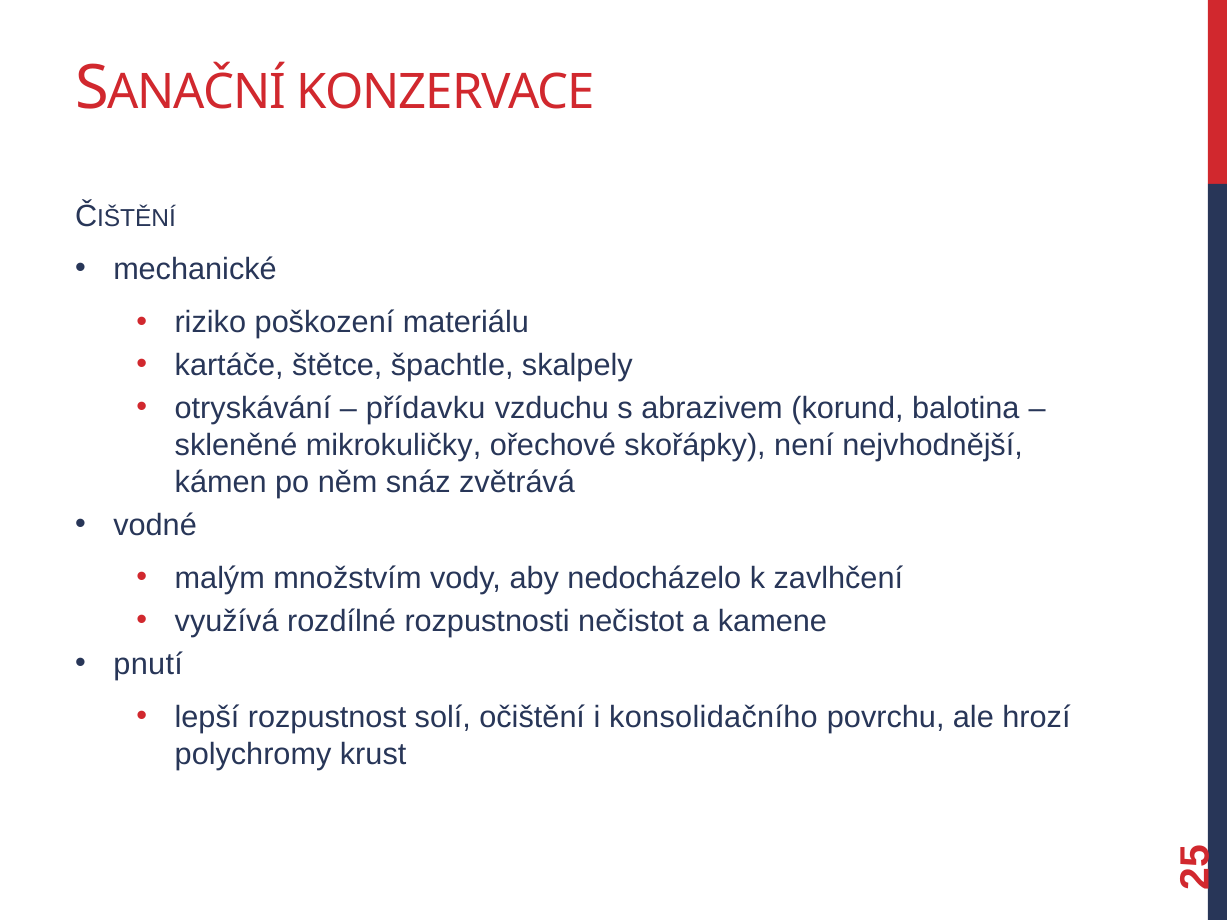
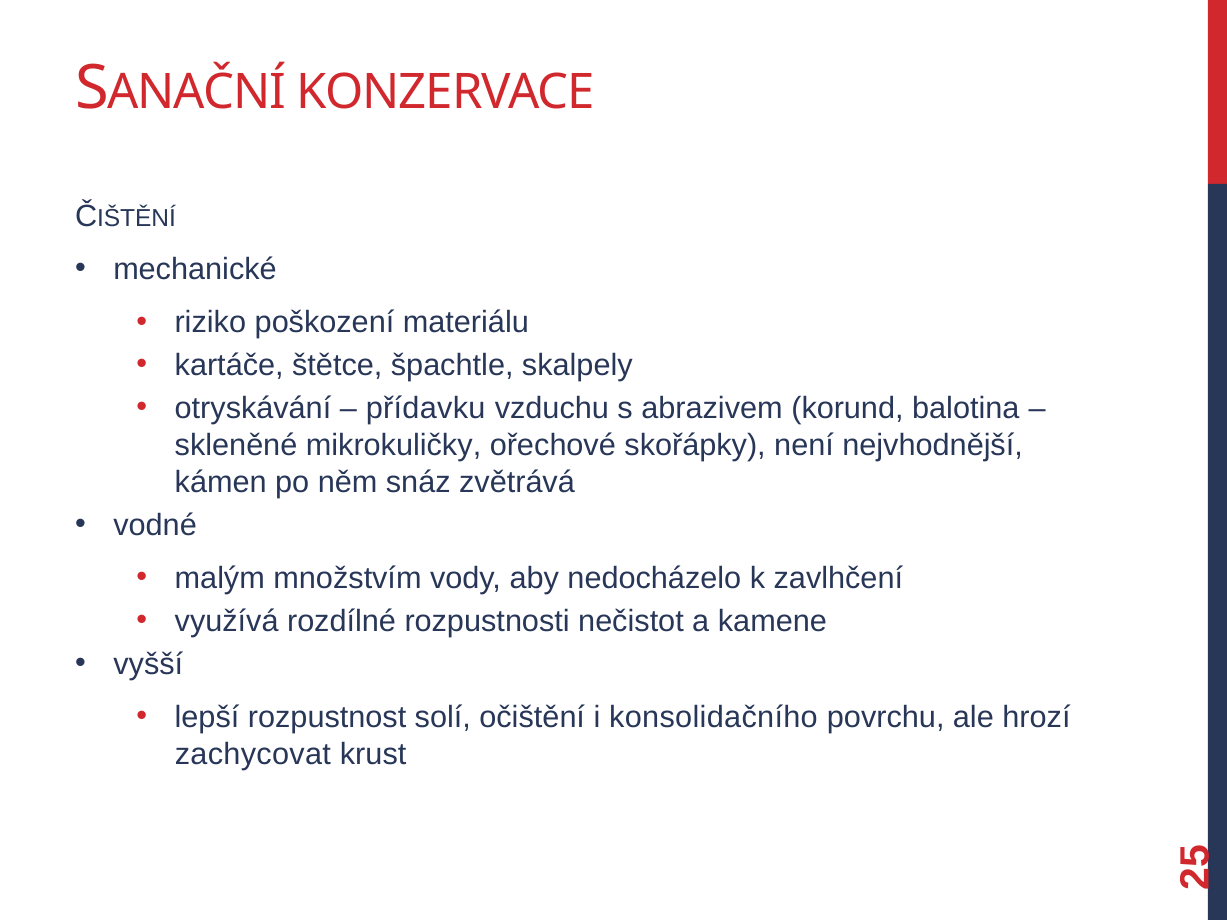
pnutí: pnutí -> vyšší
polychromy: polychromy -> zachycovat
